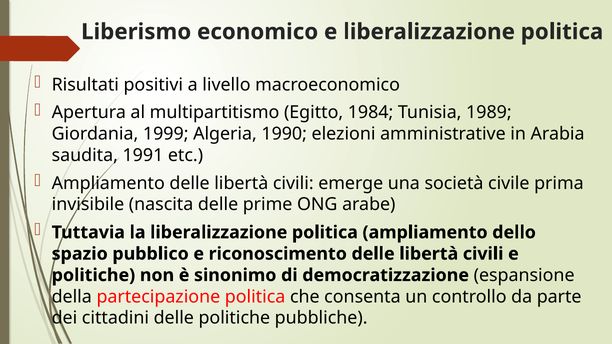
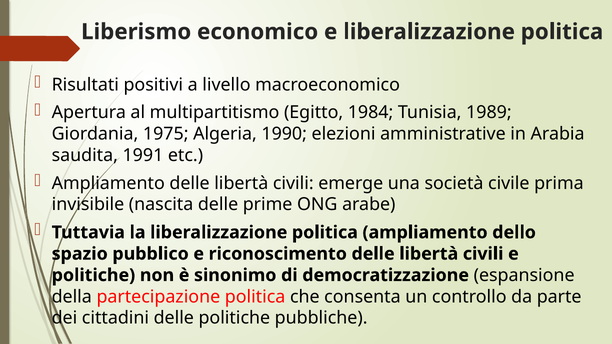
1999: 1999 -> 1975
